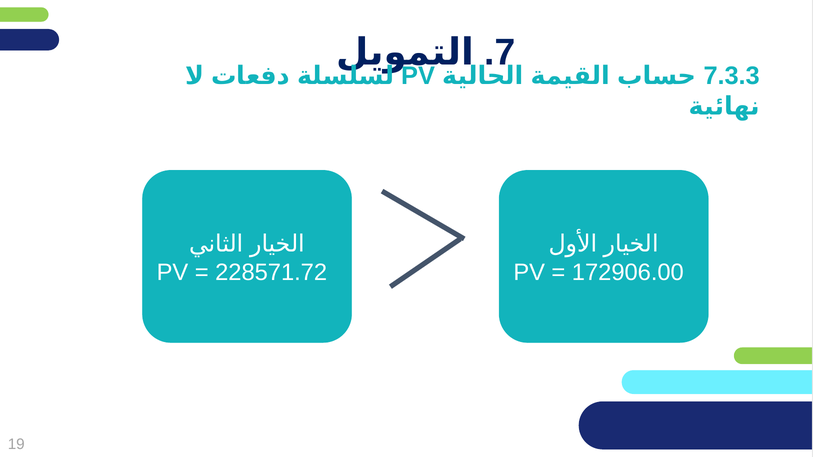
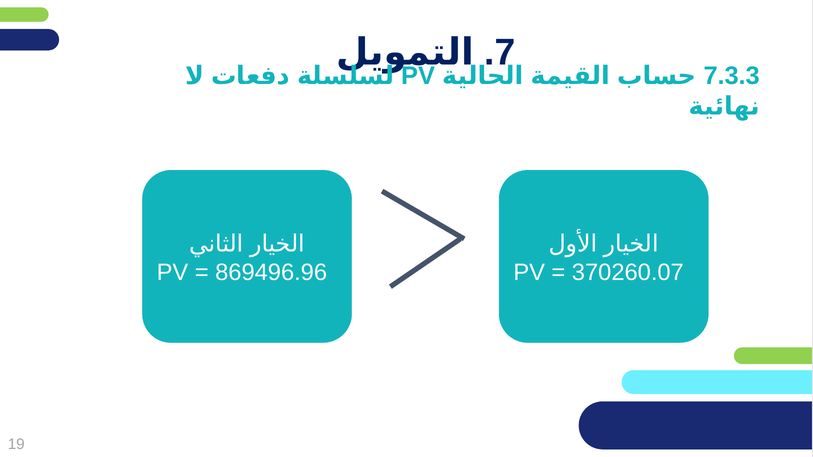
228571.72: 228571.72 -> 869496.96
172906.00: 172906.00 -> 370260.07
